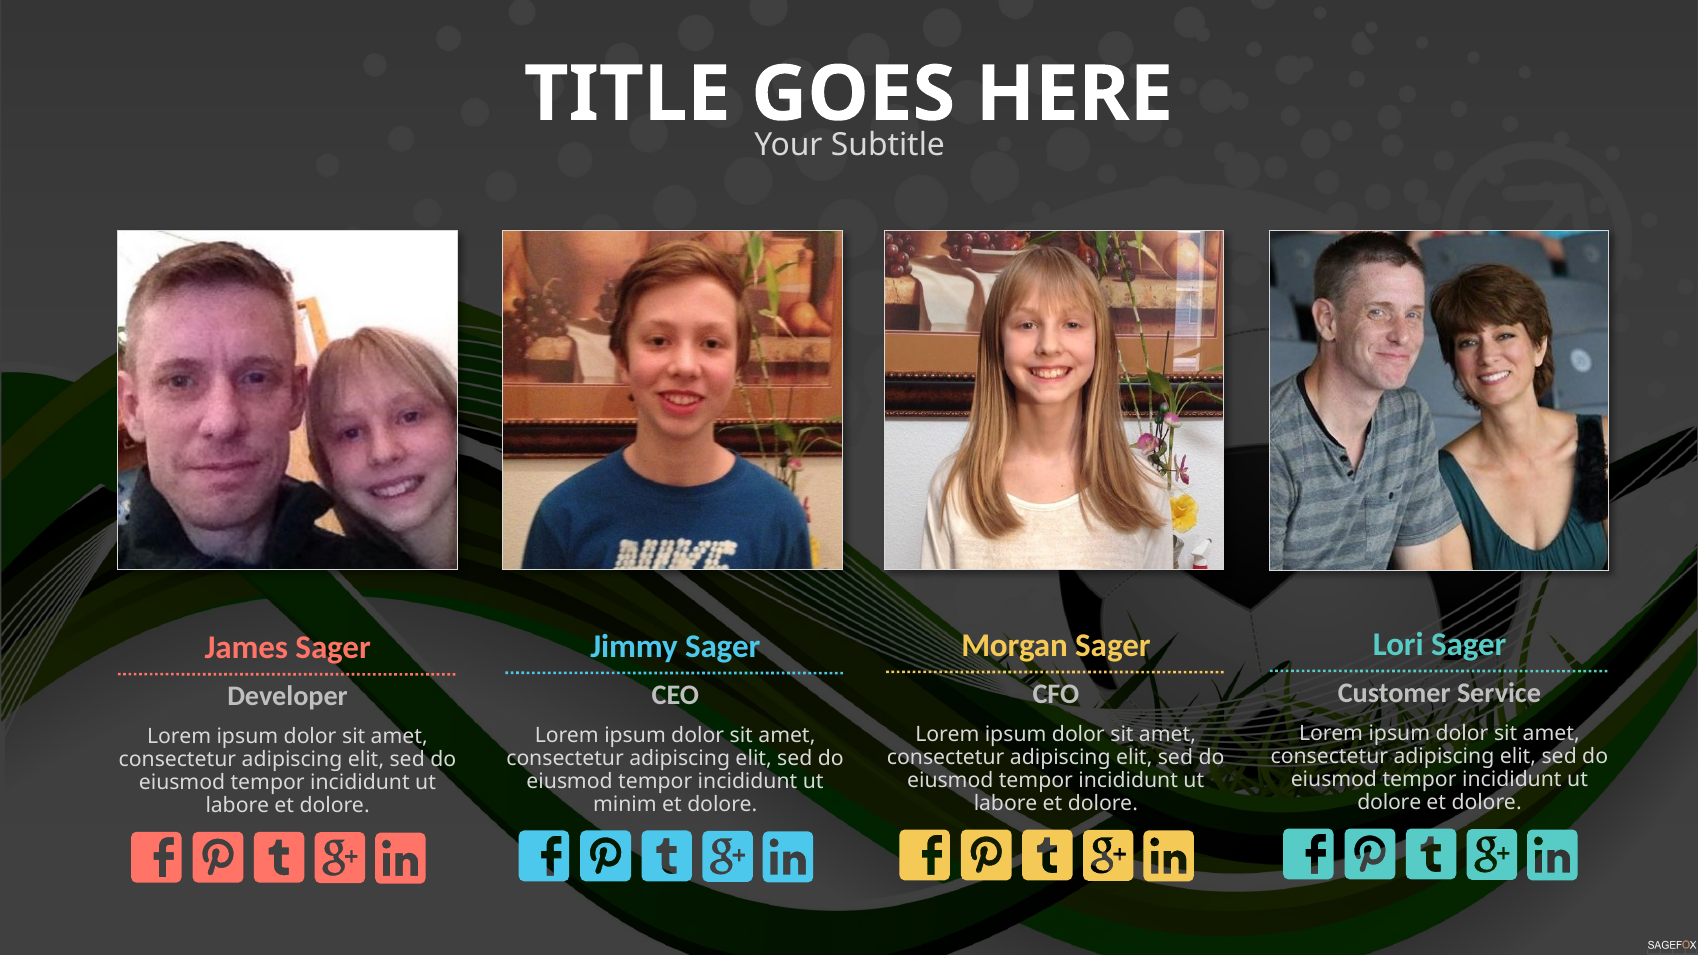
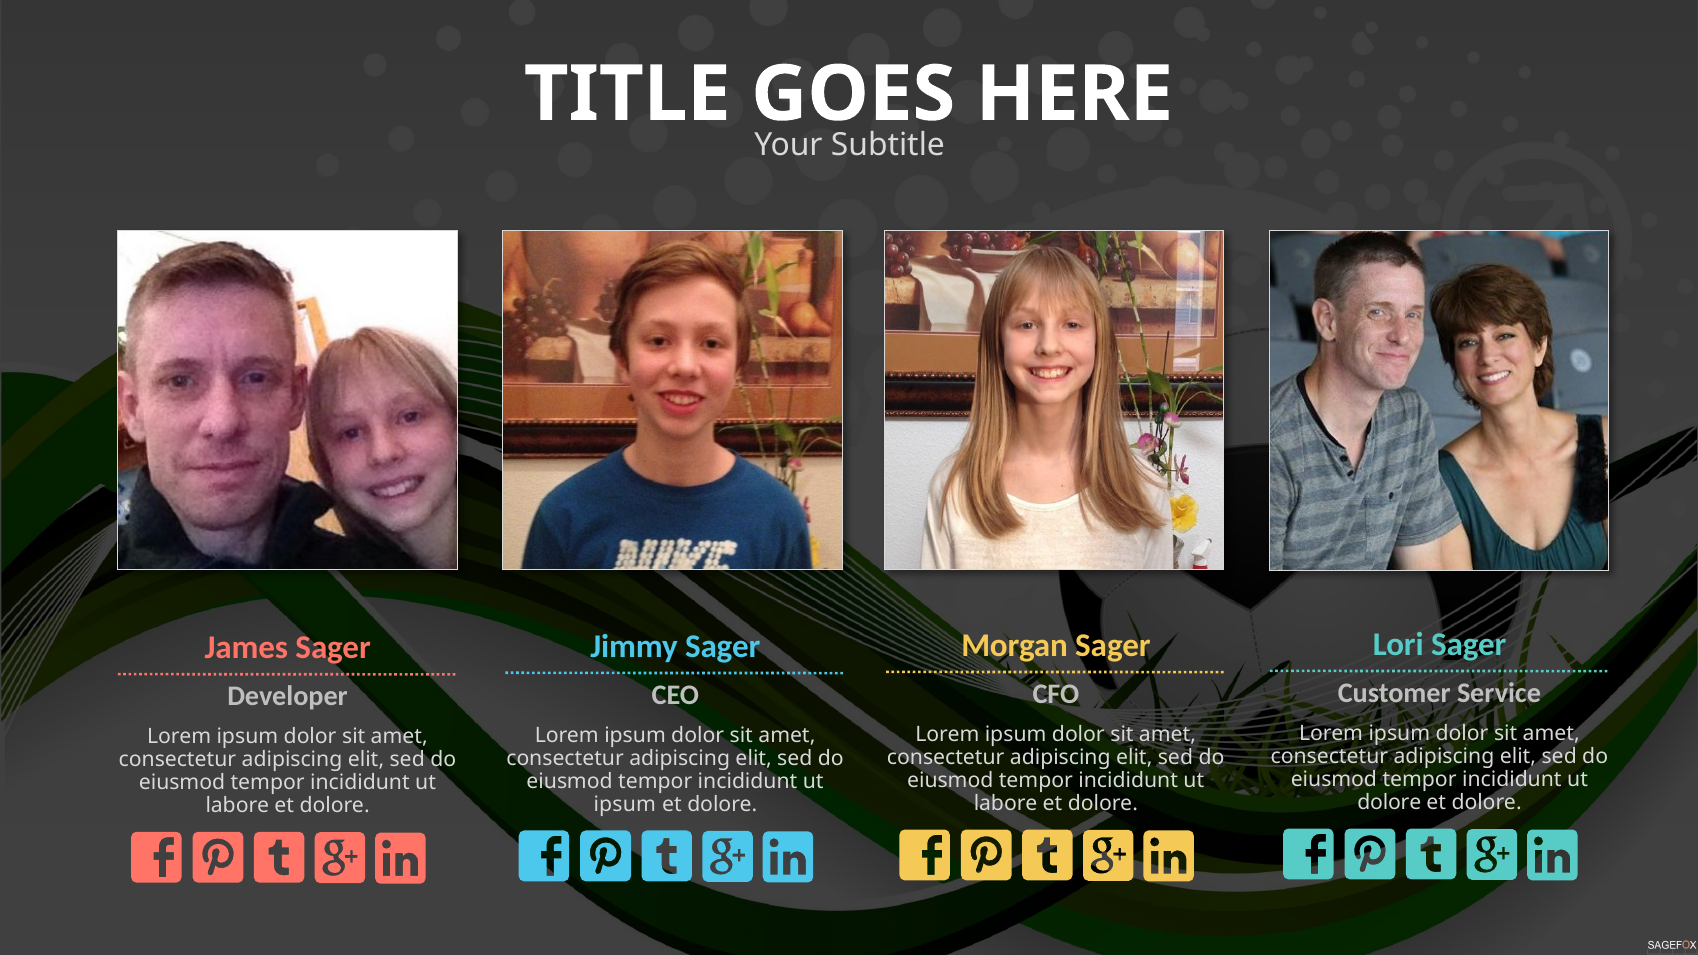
minim at (625, 804): minim -> ipsum
